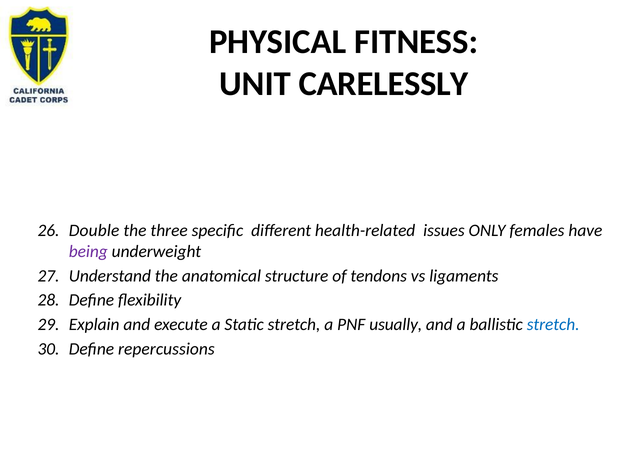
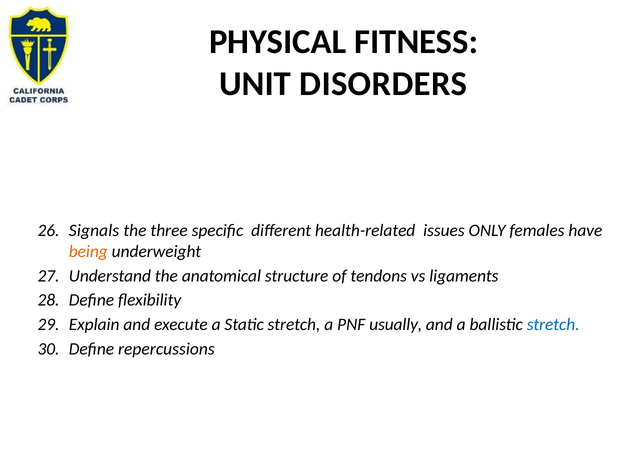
CARELESSLY: CARELESSLY -> DISORDERS
Double: Double -> Signals
being colour: purple -> orange
